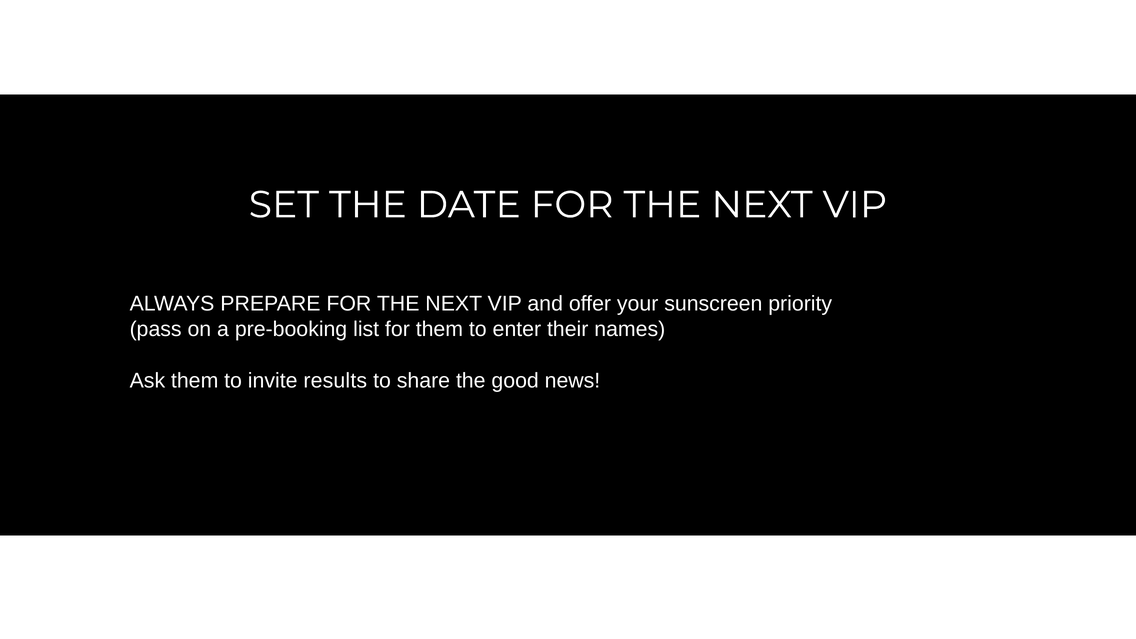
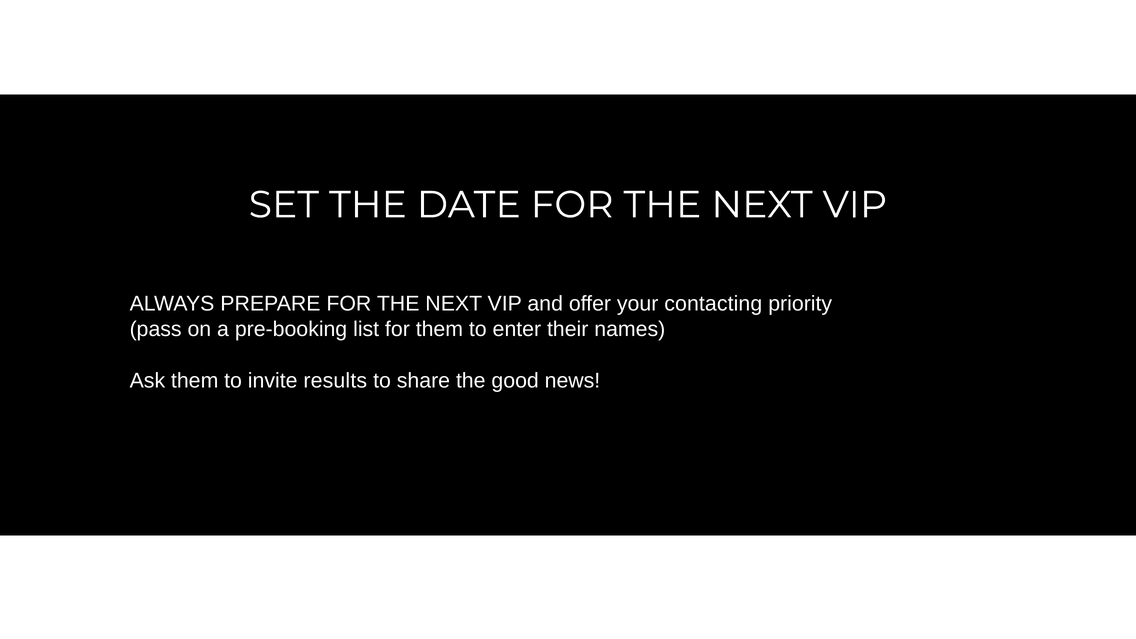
sunscreen: sunscreen -> contacting
